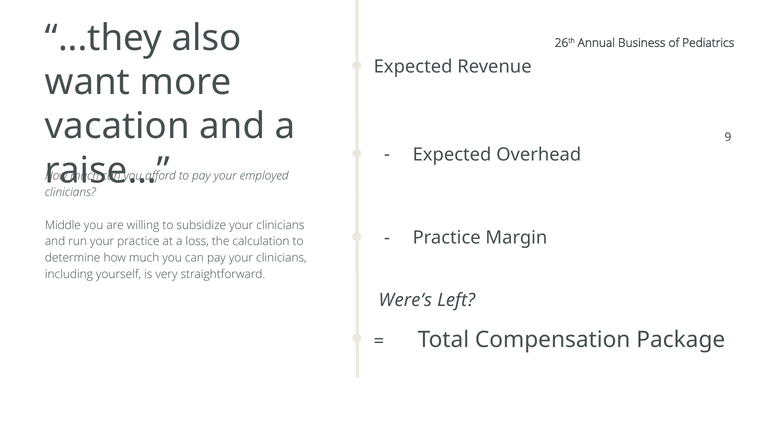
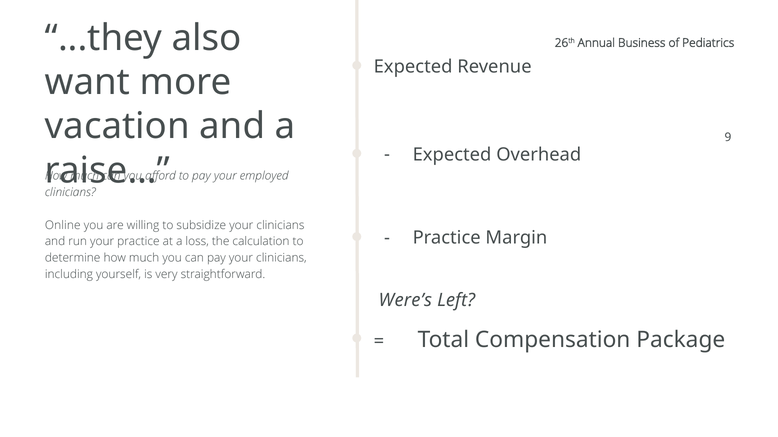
Middle: Middle -> Online
